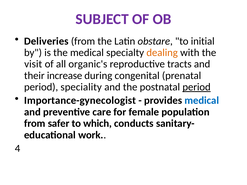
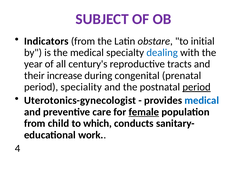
Deliveries: Deliveries -> Indicators
dealing colour: orange -> blue
visit: visit -> year
organic's: organic's -> century's
Importance-gynecologist: Importance-gynecologist -> Uterotonics-gynecologist
female underline: none -> present
safer: safer -> child
